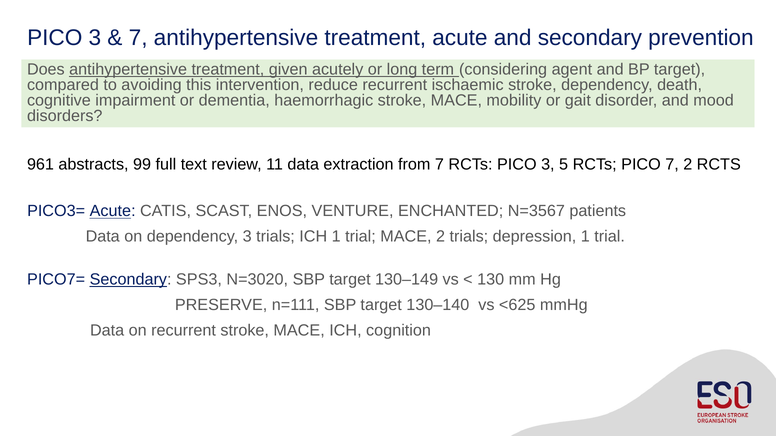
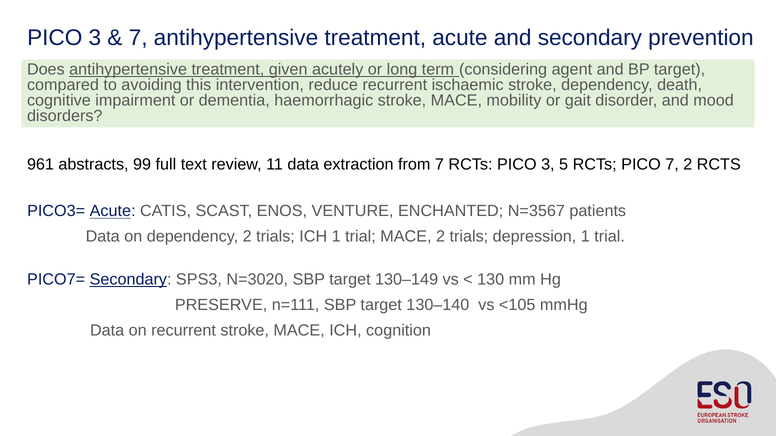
dependency 3: 3 -> 2
<625: <625 -> <105
